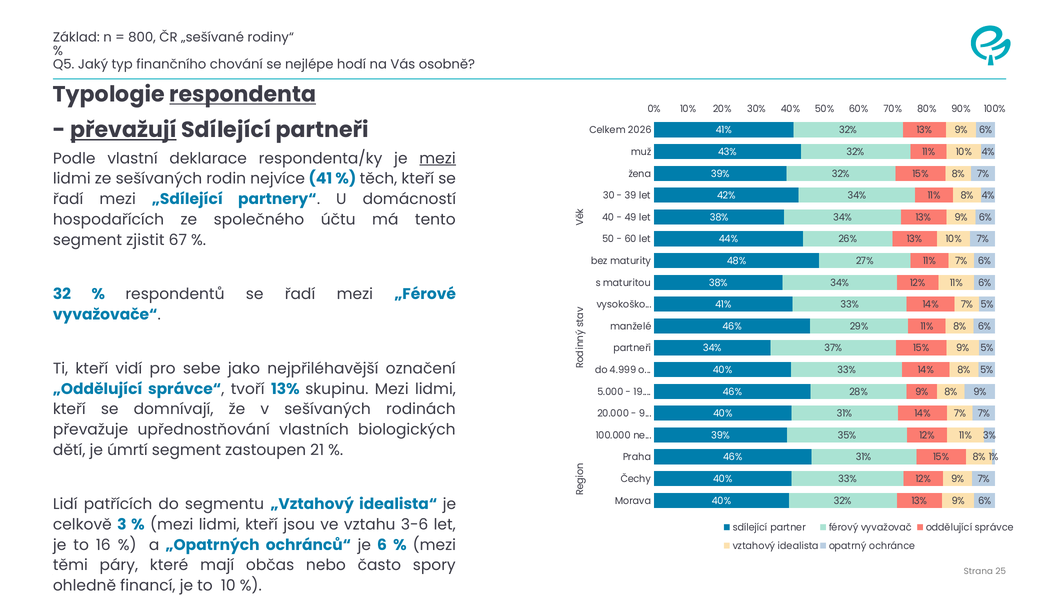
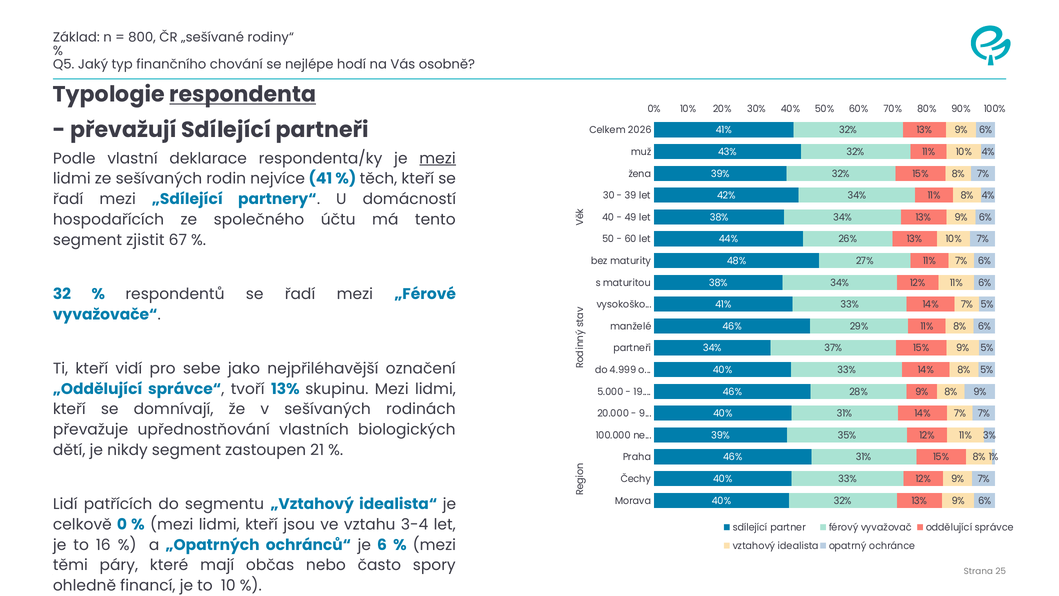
převažují underline: present -> none
úmrtí: úmrtí -> nikdy
3: 3 -> 0
3-6: 3-6 -> 3-4
